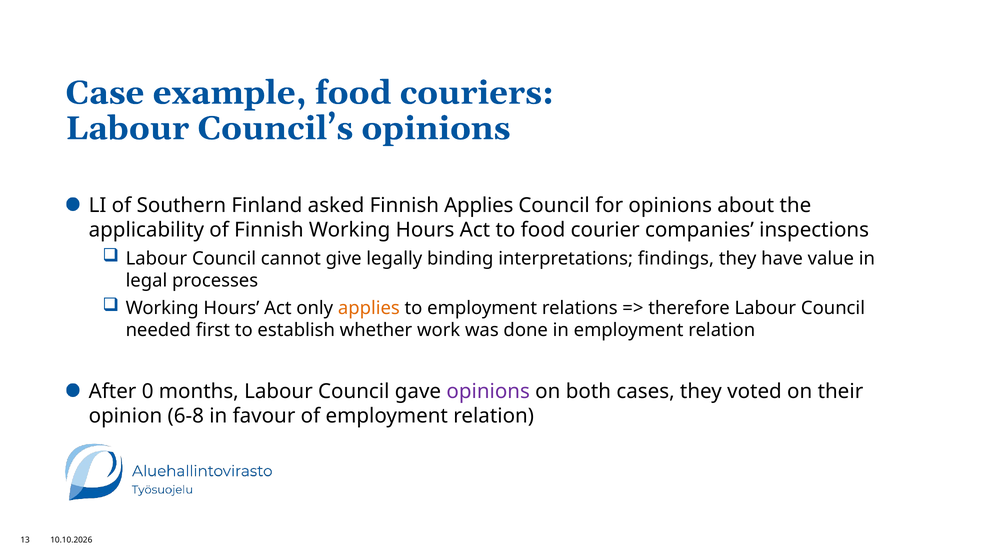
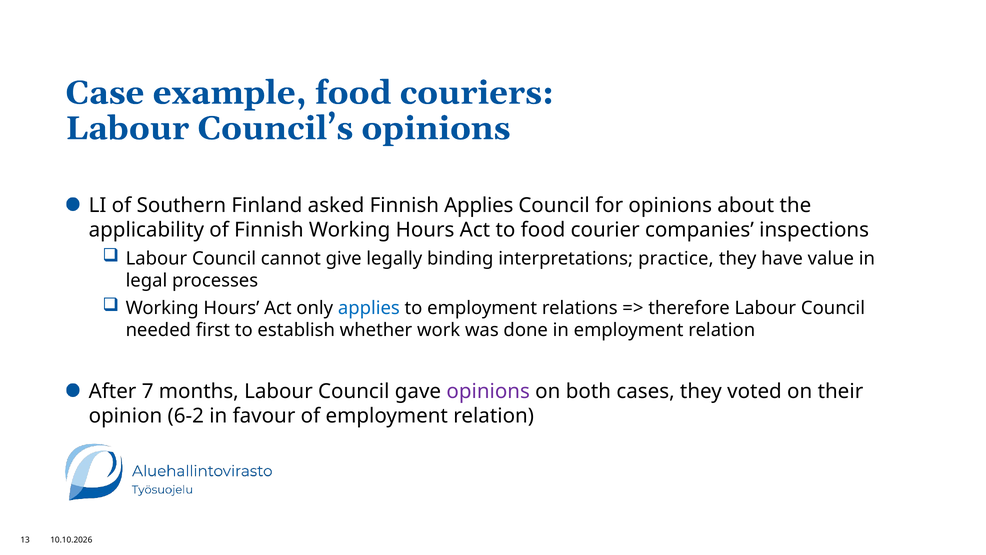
findings: findings -> practice
applies at (369, 308) colour: orange -> blue
0: 0 -> 7
6-8: 6-8 -> 6-2
